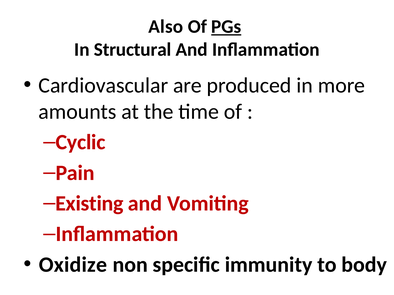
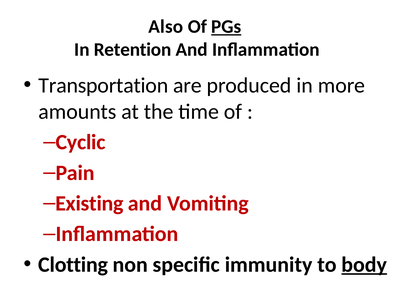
Structural: Structural -> Retention
Cardiovascular: Cardiovascular -> Transportation
Oxidize: Oxidize -> Clotting
body underline: none -> present
